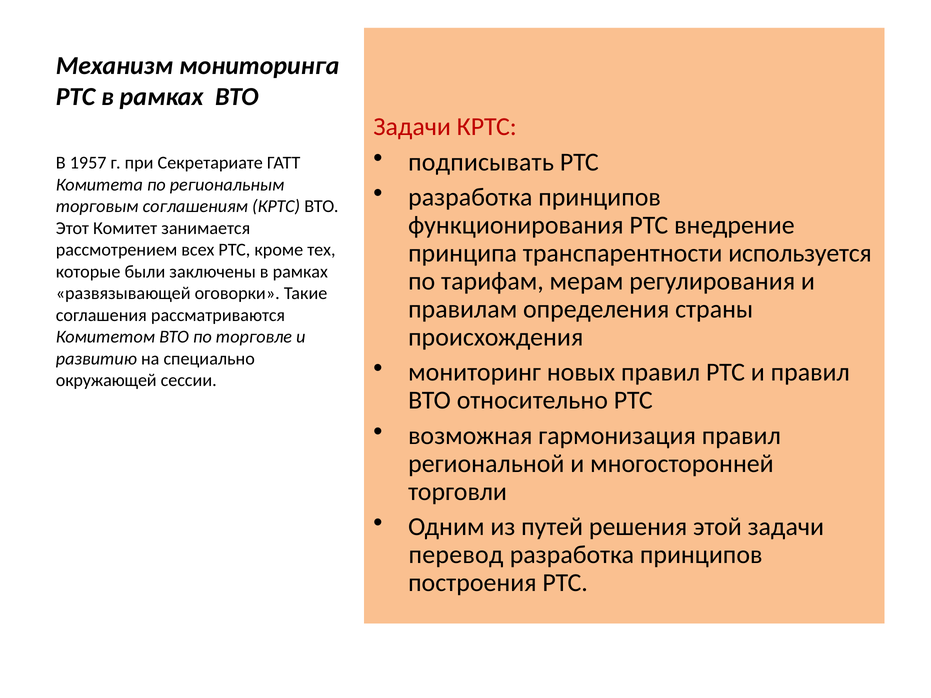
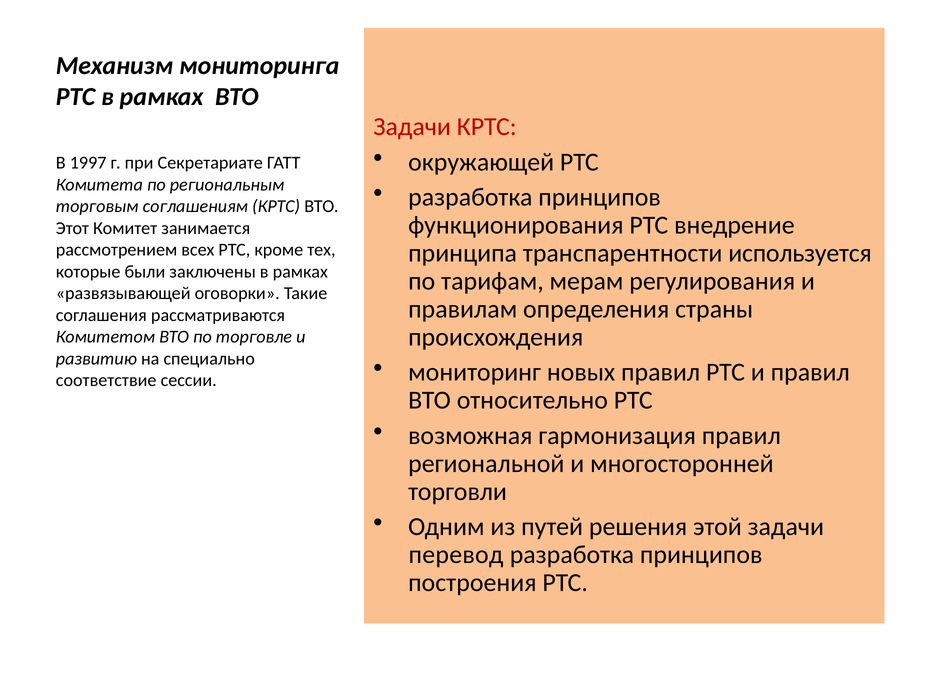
подписывать: подписывать -> окружающей
1957: 1957 -> 1997
окружающей: окружающей -> соответствие
